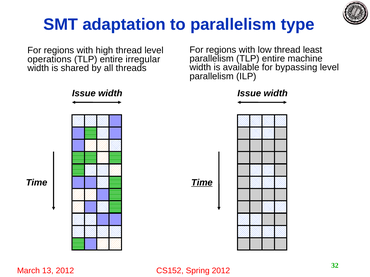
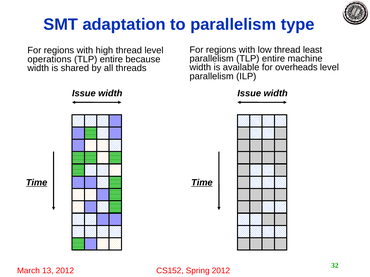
irregular: irregular -> because
bypassing: bypassing -> overheads
Time at (37, 183) underline: none -> present
